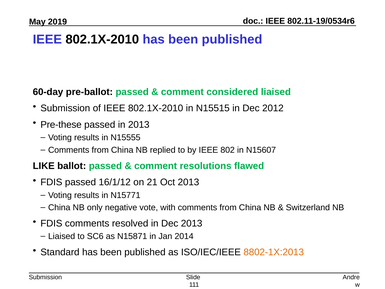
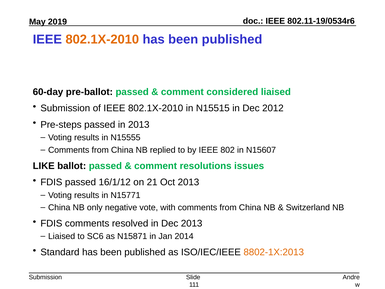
802.1X-2010 at (102, 39) colour: black -> orange
Pre-these: Pre-these -> Pre-steps
flawed: flawed -> issues
